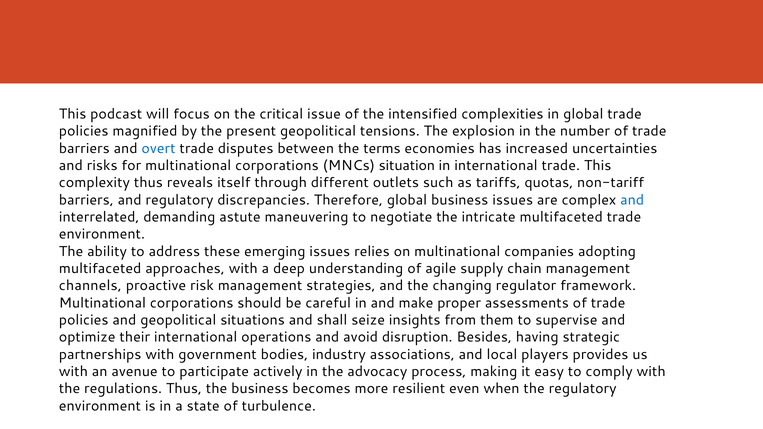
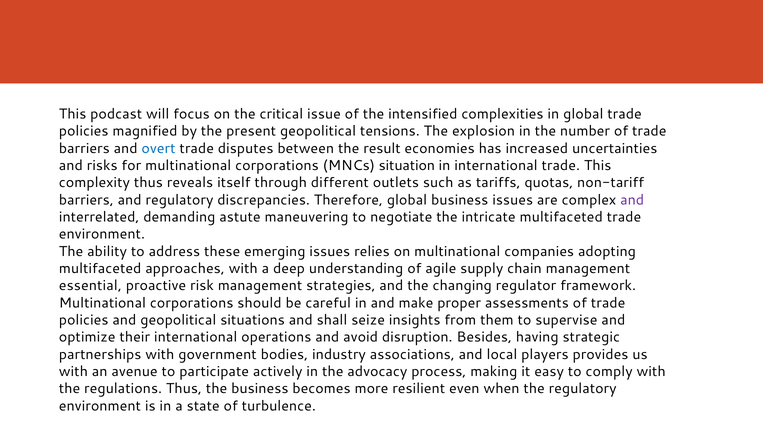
terms: terms -> result
and at (632, 200) colour: blue -> purple
channels: channels -> essential
